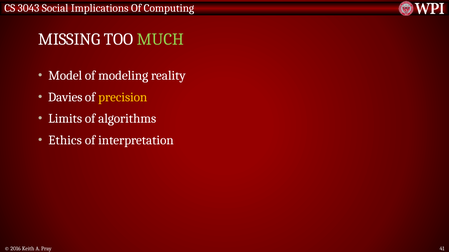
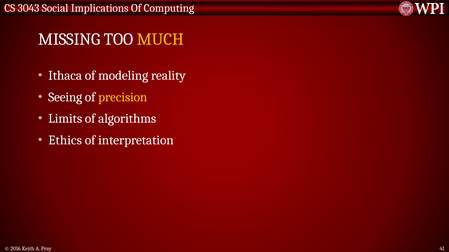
MUCH colour: light green -> yellow
Model: Model -> Ithaca
Davies: Davies -> Seeing
